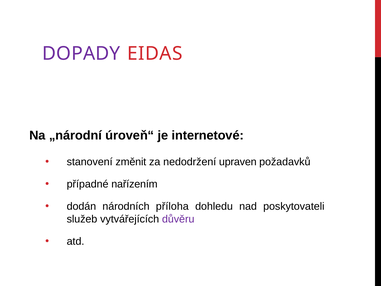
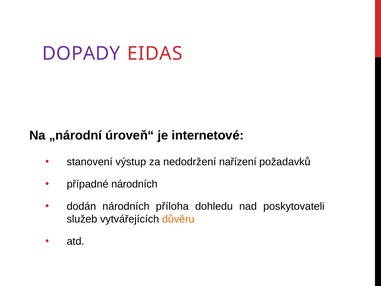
změnit: změnit -> výstup
upraven: upraven -> nařízení
případné nařízením: nařízením -> národních
důvěru colour: purple -> orange
